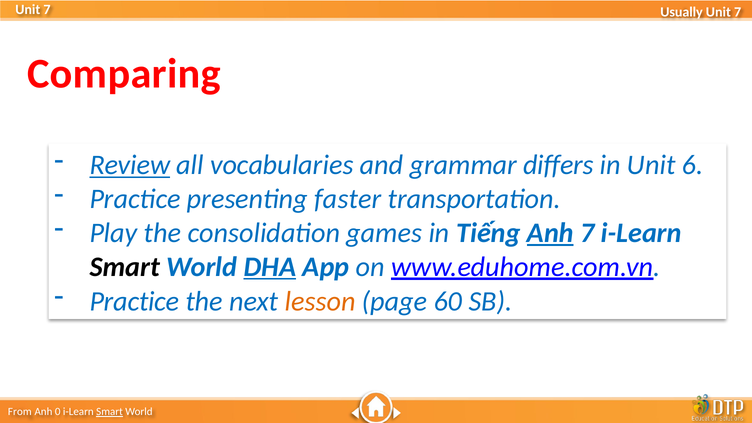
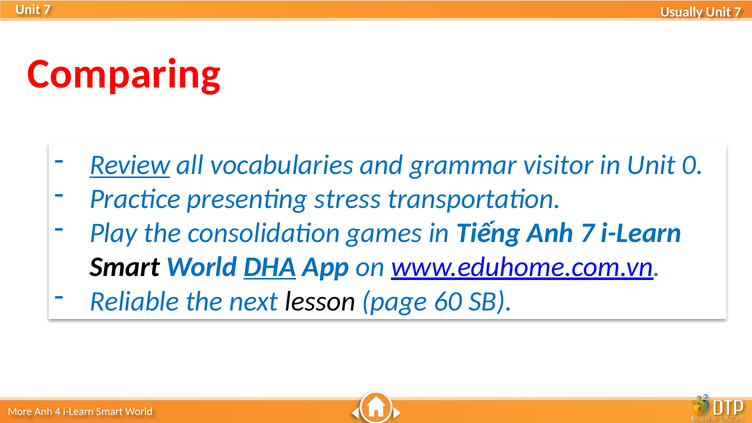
differs: differs -> visitor
6: 6 -> 0
faster: faster -> stress
Anh at (550, 233) underline: present -> none
Practice at (134, 301): Practice -> Reliable
lesson colour: orange -> black
From: From -> More
0: 0 -> 4
Smart at (110, 412) underline: present -> none
